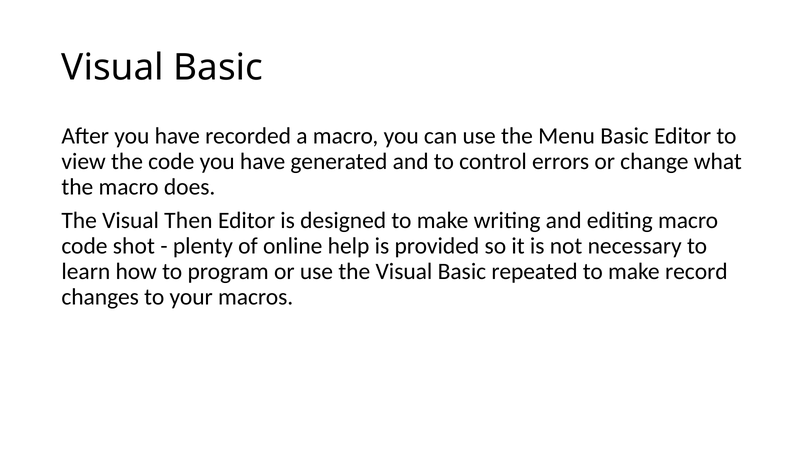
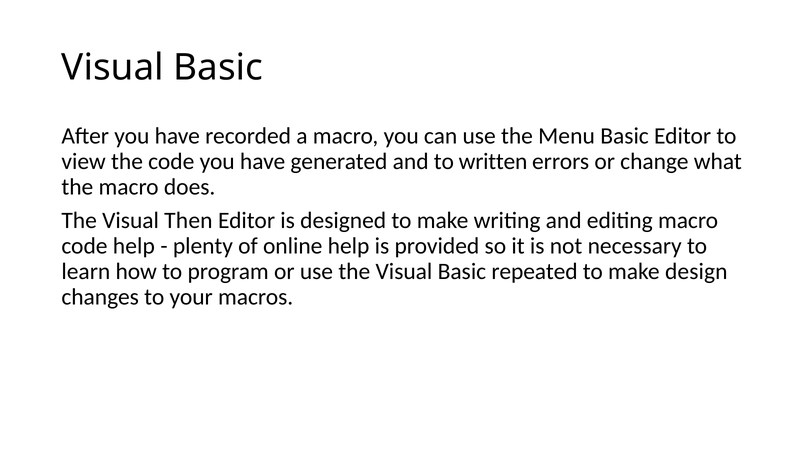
control: control -> written
code shot: shot -> help
record: record -> design
